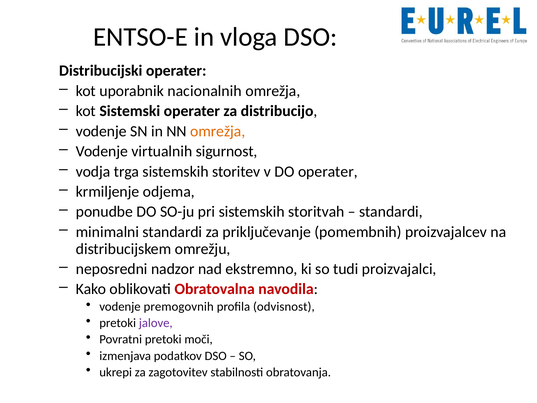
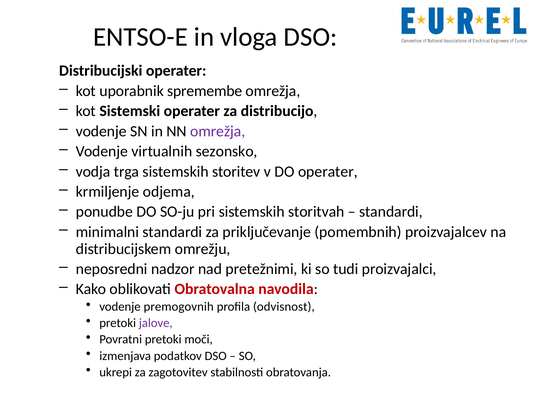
nacionalnih: nacionalnih -> spremembe
omrežja at (218, 131) colour: orange -> purple
sigurnost: sigurnost -> sezonsko
ekstremno: ekstremno -> pretežnimi
